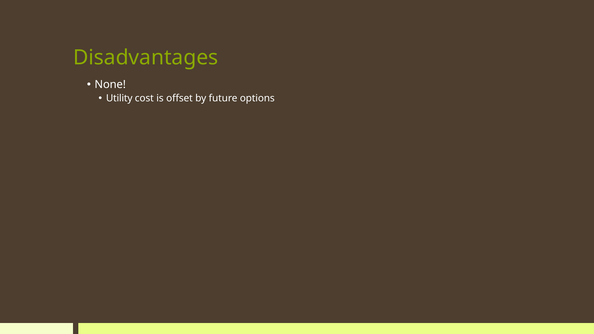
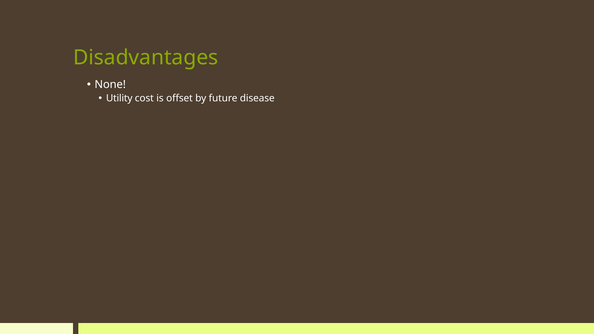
options: options -> disease
